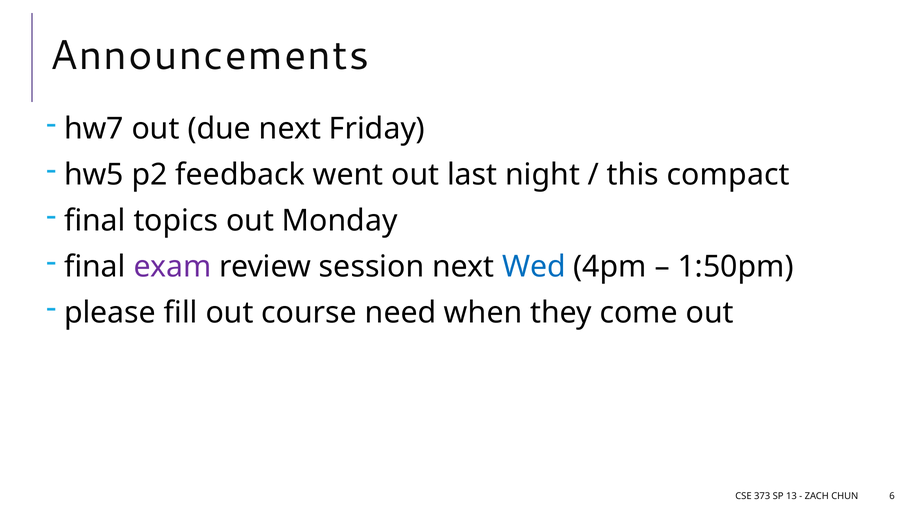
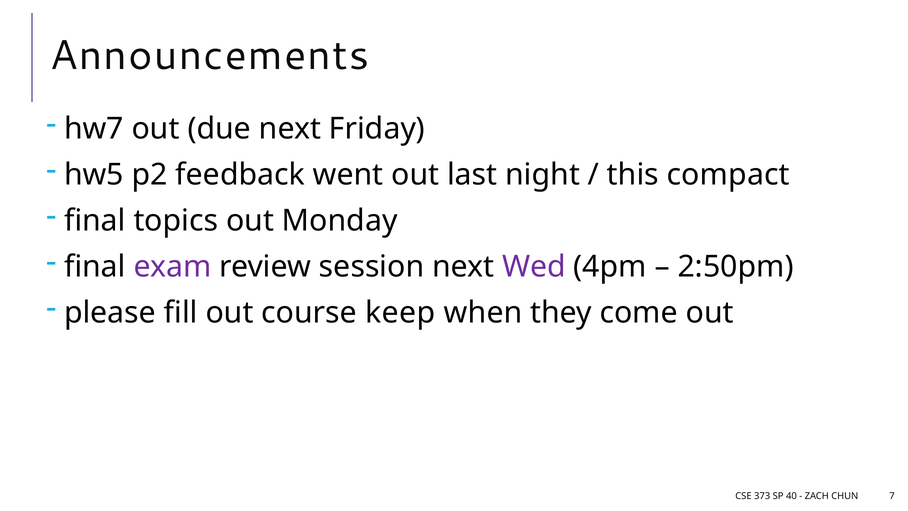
Wed colour: blue -> purple
1:50pm: 1:50pm -> 2:50pm
need: need -> keep
13: 13 -> 40
6: 6 -> 7
